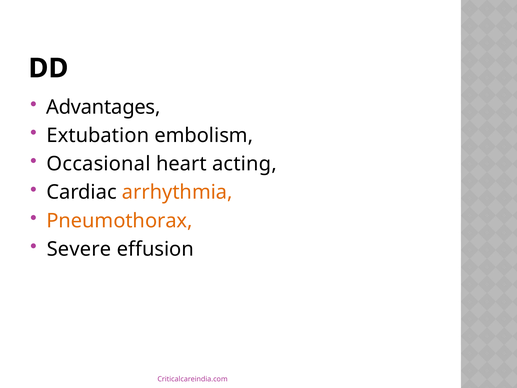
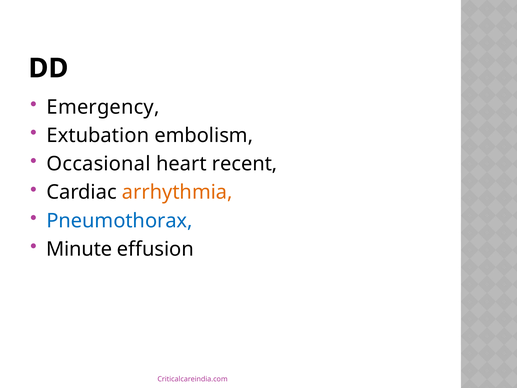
Advantages: Advantages -> Emergency
acting: acting -> recent
Pneumothorax colour: orange -> blue
Severe: Severe -> Minute
